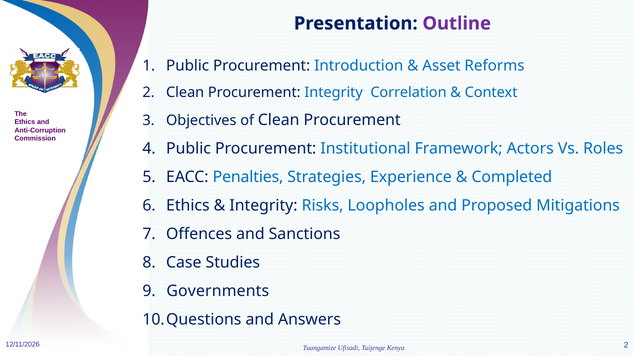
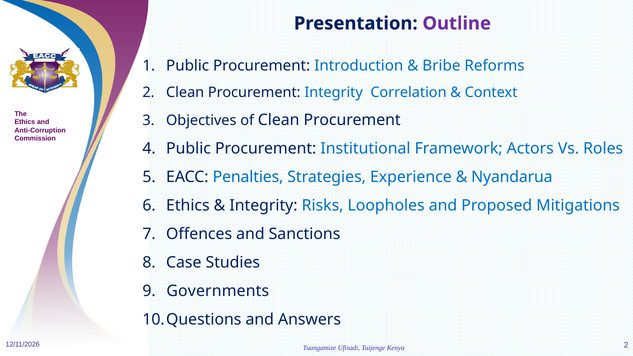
Asset: Asset -> Bribe
Completed: Completed -> Nyandarua
